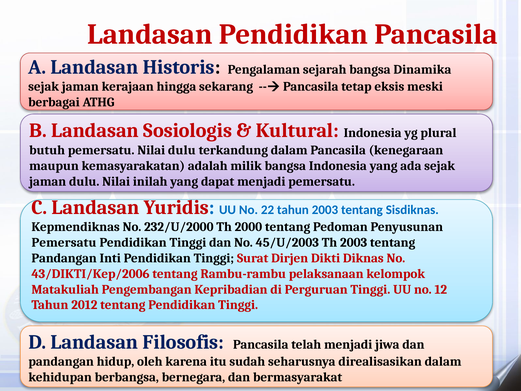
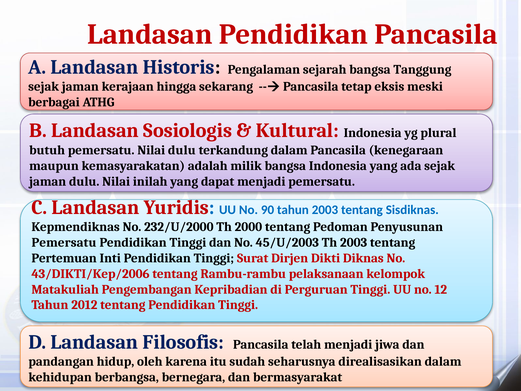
Dinamika: Dinamika -> Tanggung
22: 22 -> 90
Pandangan at (64, 258): Pandangan -> Pertemuan
